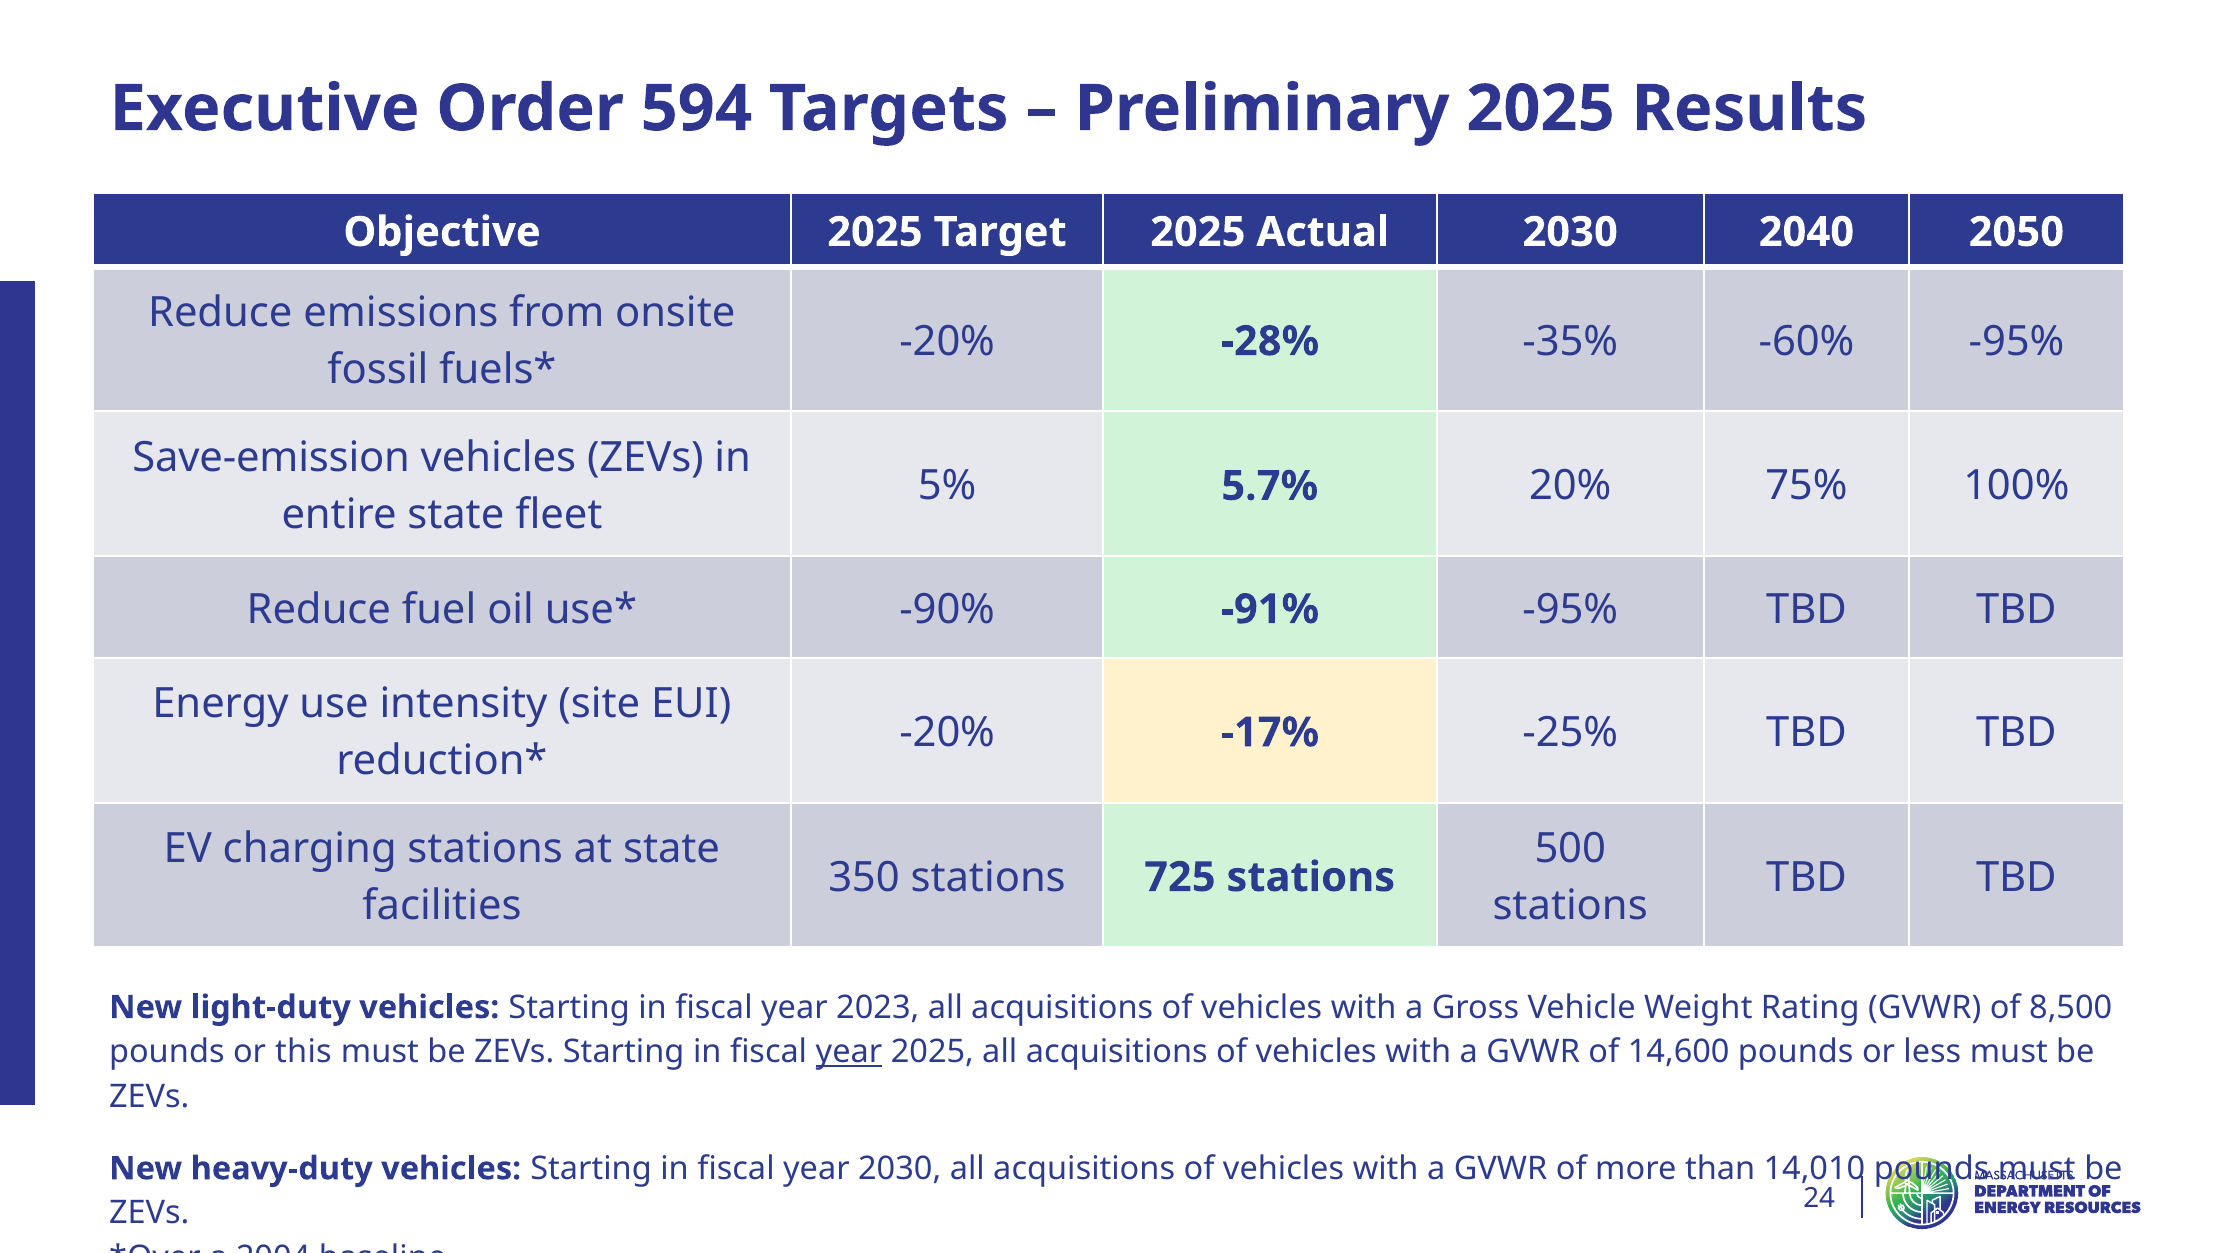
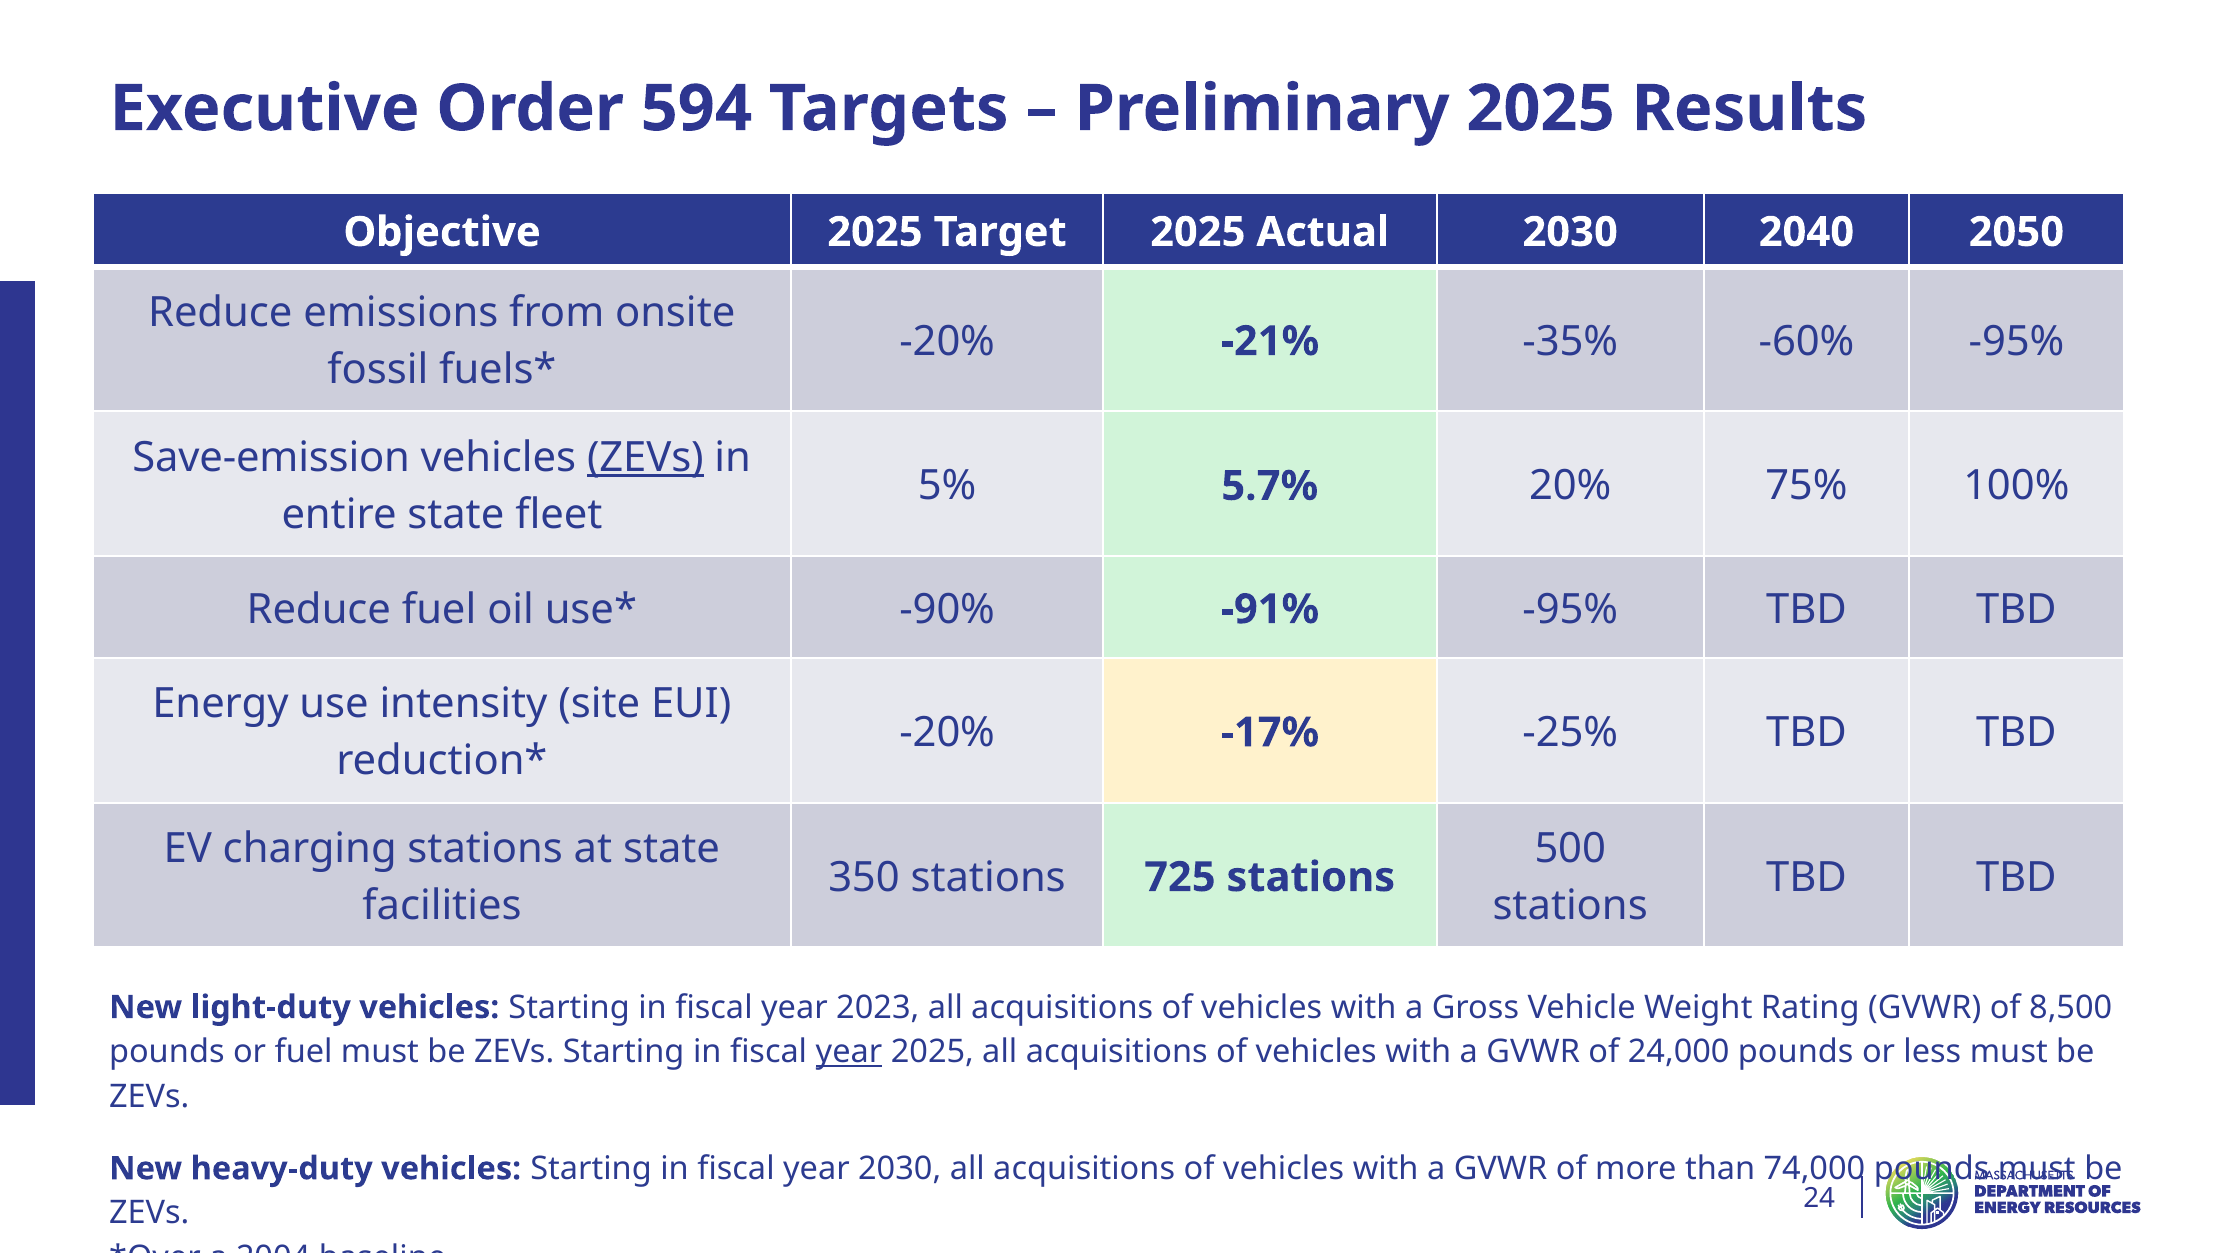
-28%: -28% -> -21%
ZEVs at (645, 458) underline: none -> present
or this: this -> fuel
14,600: 14,600 -> 24,000
14,010: 14,010 -> 74,000
